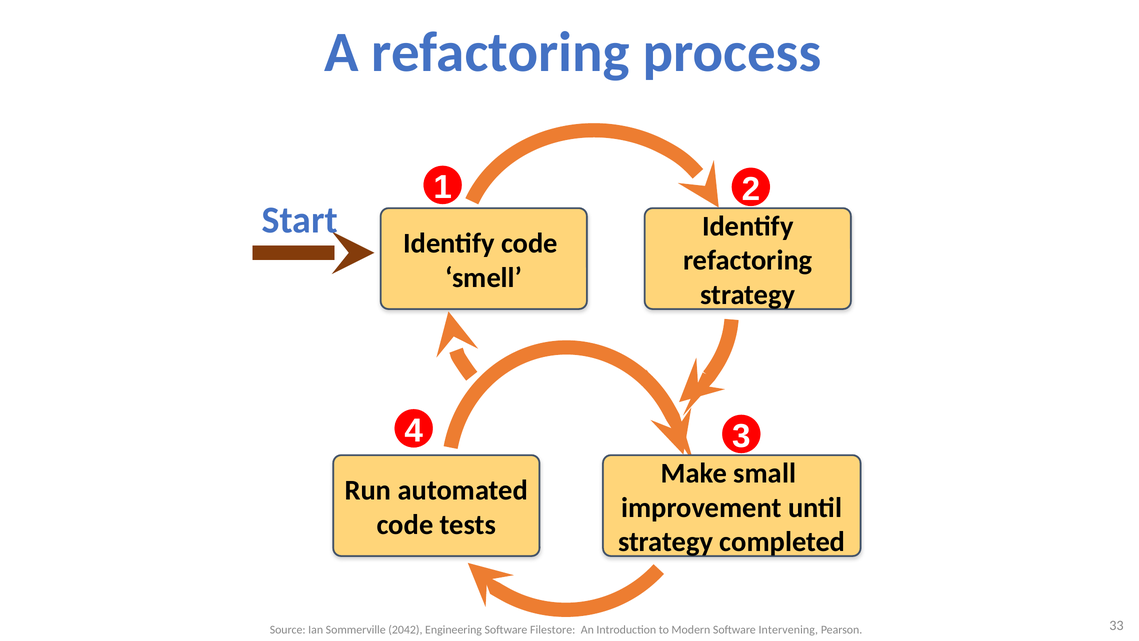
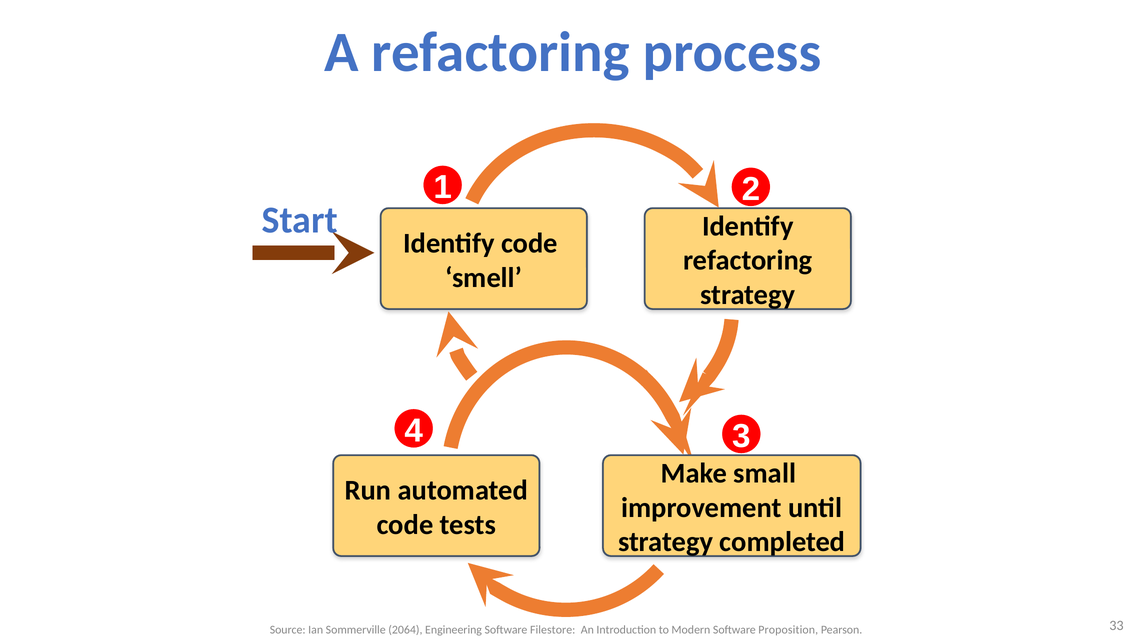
2042: 2042 -> 2064
Intervening: Intervening -> Proposition
